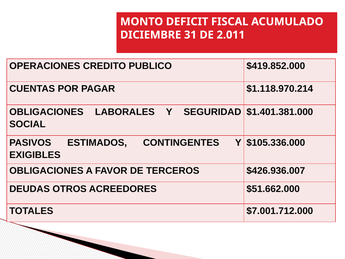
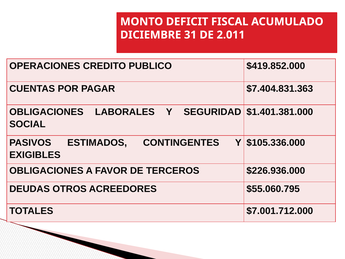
$1.118.970.214: $1.118.970.214 -> $7.404.831.363
$426.936.007: $426.936.007 -> $226.936.000
$51.662.000: $51.662.000 -> $55.060.795
